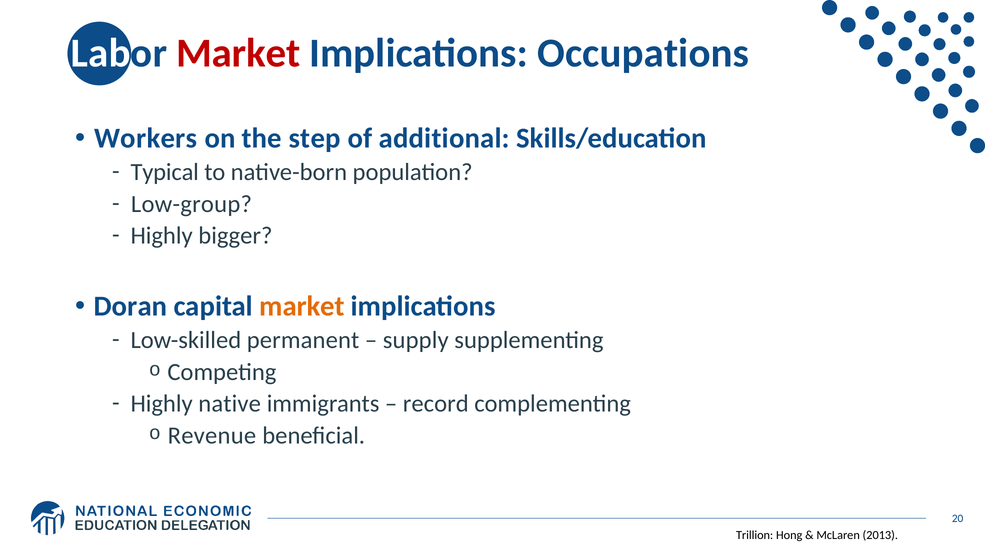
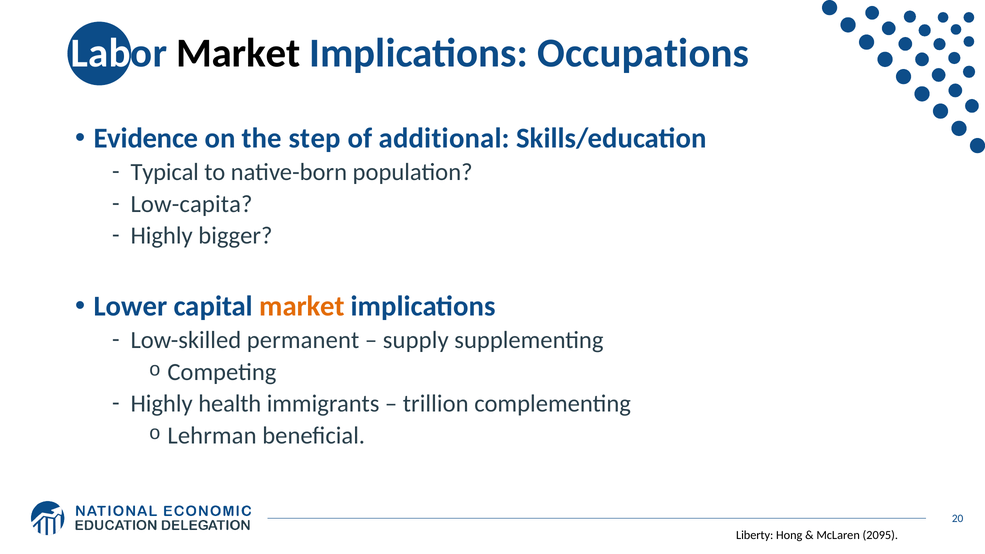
Market at (238, 53) colour: red -> black
Workers: Workers -> Evidence
Low-group: Low-group -> Low-capita
Doran: Doran -> Lower
native: native -> health
record: record -> trillion
Revenue: Revenue -> Lehrman
Trillion: Trillion -> Liberty
2013: 2013 -> 2095
